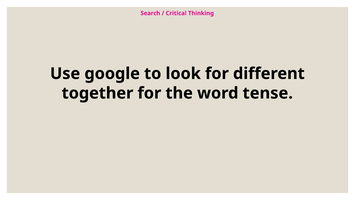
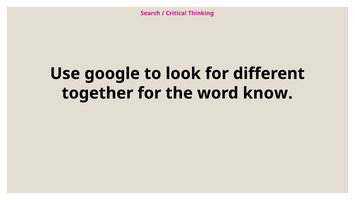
tense: tense -> know
